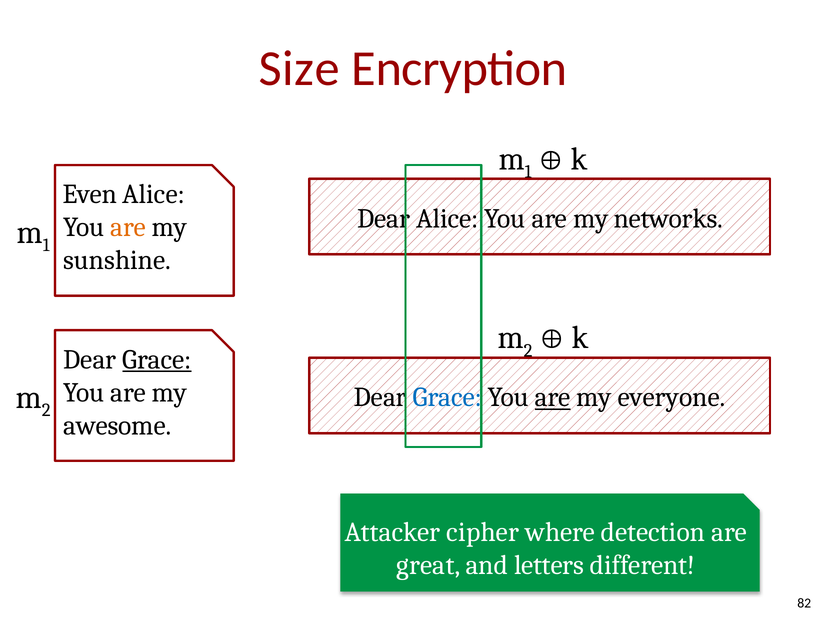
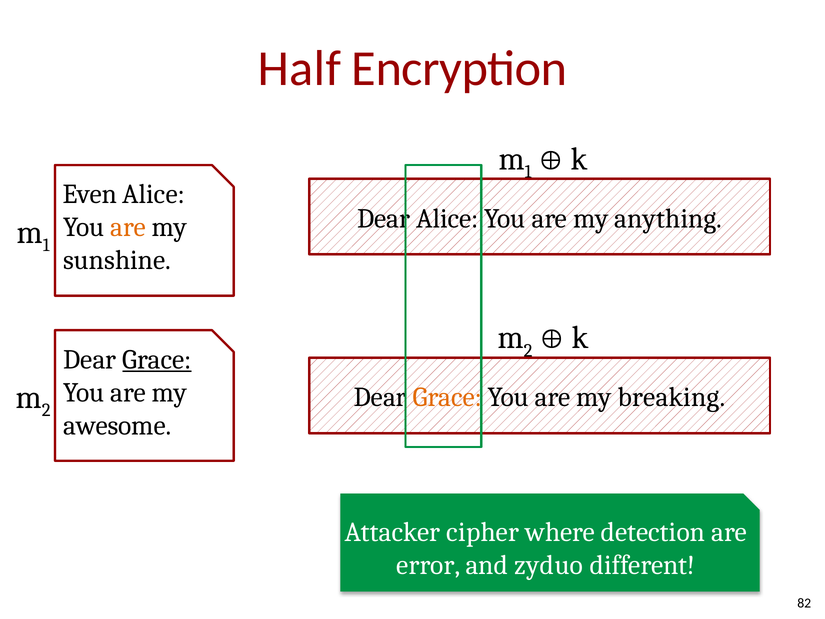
Size: Size -> Half
networks: networks -> anything
Grace at (447, 397) colour: blue -> orange
are at (553, 397) underline: present -> none
everyone: everyone -> breaking
great: great -> error
letters: letters -> zyduo
